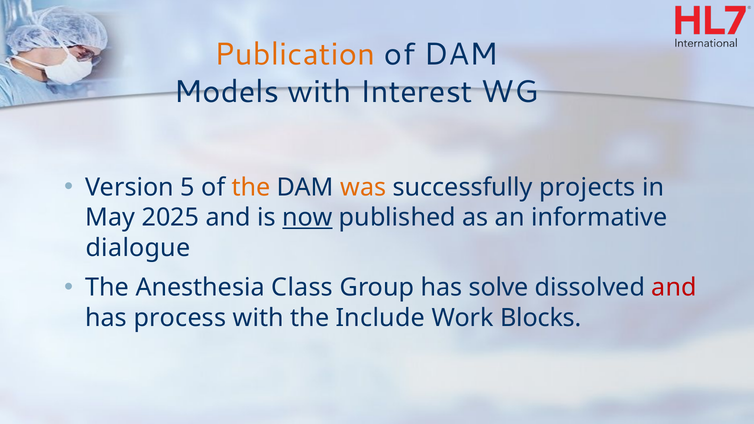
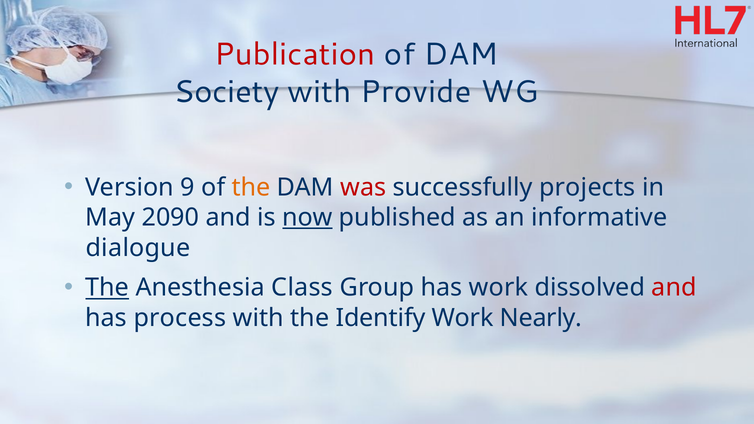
Publication colour: orange -> red
Models: Models -> Society
Interest: Interest -> Provide
5: 5 -> 9
was colour: orange -> red
2025: 2025 -> 2090
The at (107, 288) underline: none -> present
has solve: solve -> work
Include: Include -> Identify
Blocks: Blocks -> Nearly
